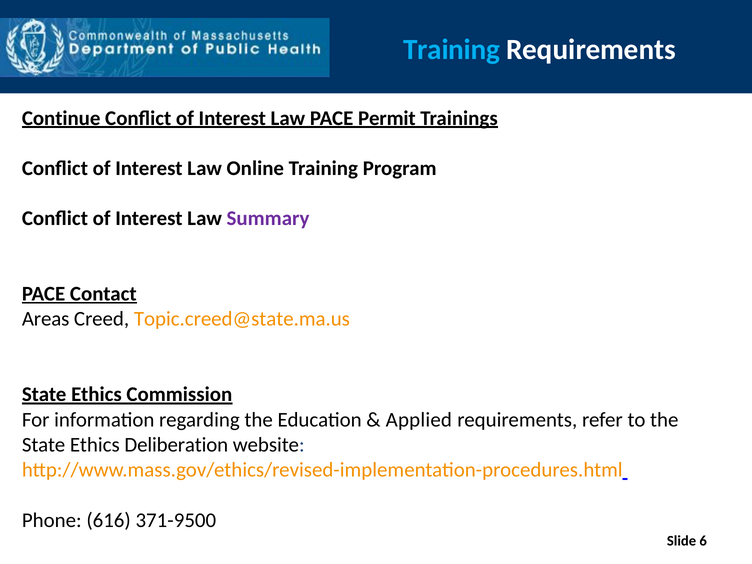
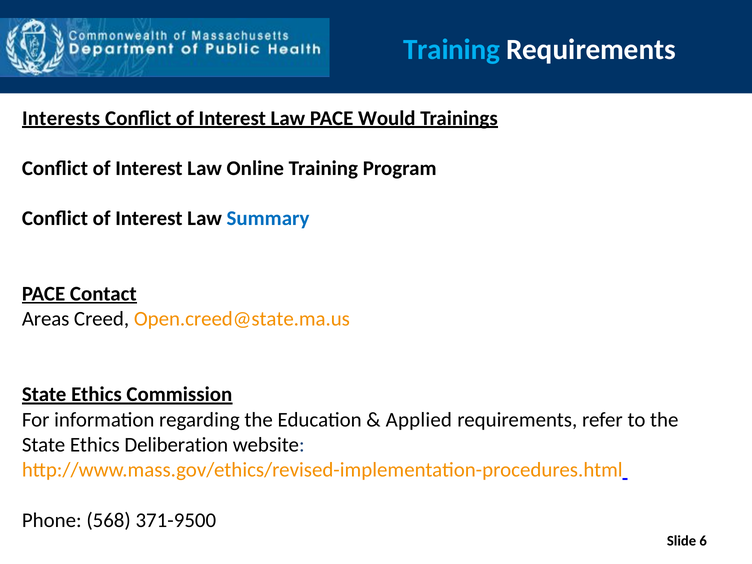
Continue: Continue -> Interests
Permit: Permit -> Would
Summary colour: purple -> blue
Topic.creed@state.ma.us: Topic.creed@state.ma.us -> Open.creed@state.ma.us
616: 616 -> 568
